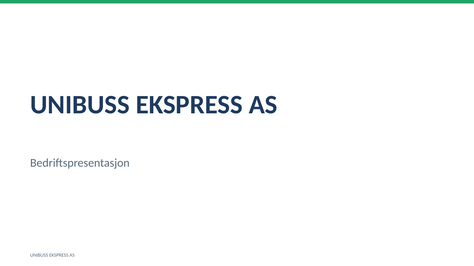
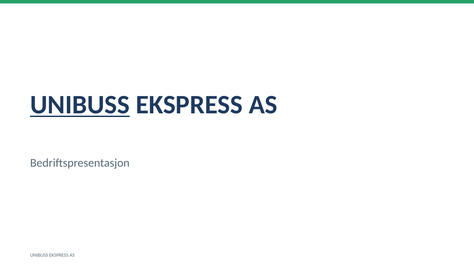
UNIBUSS at (80, 105) underline: none -> present
